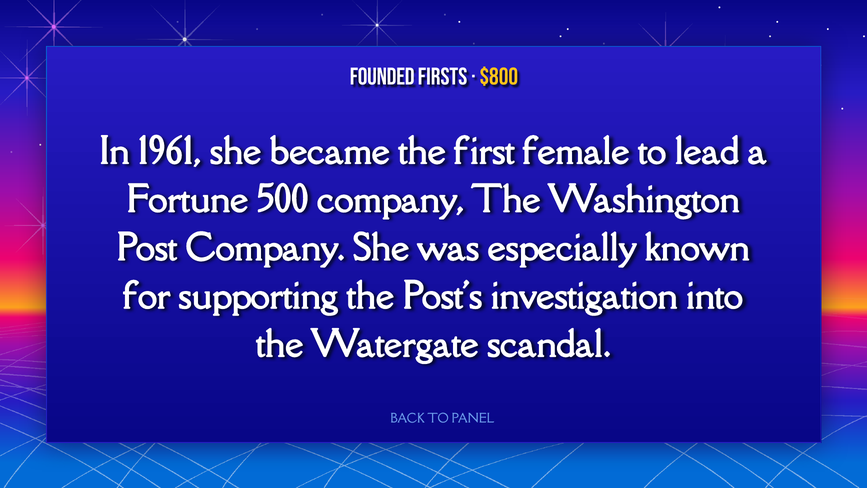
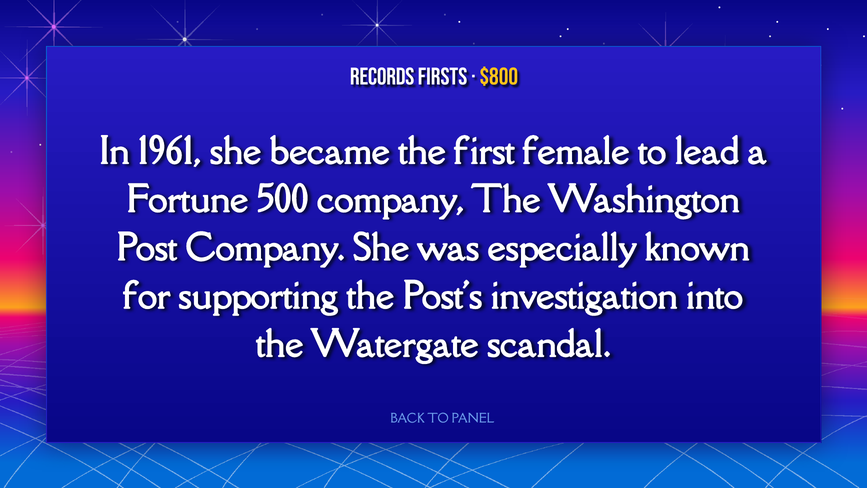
Founded: Founded -> Records
